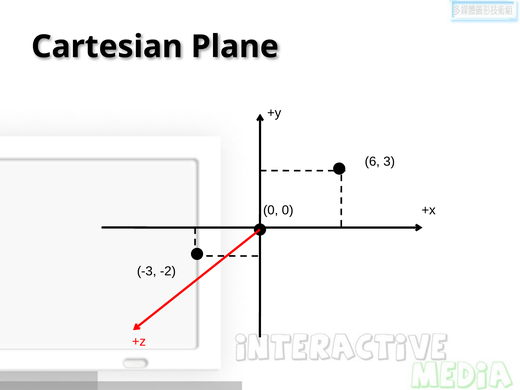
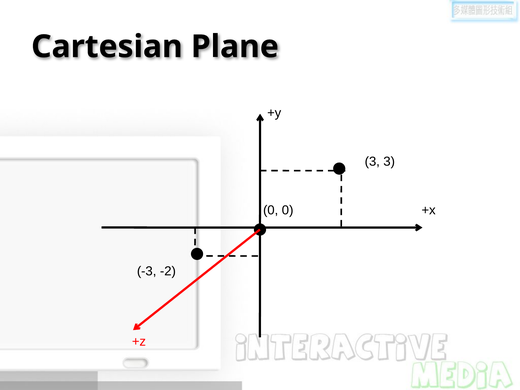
6 at (372, 162): 6 -> 3
